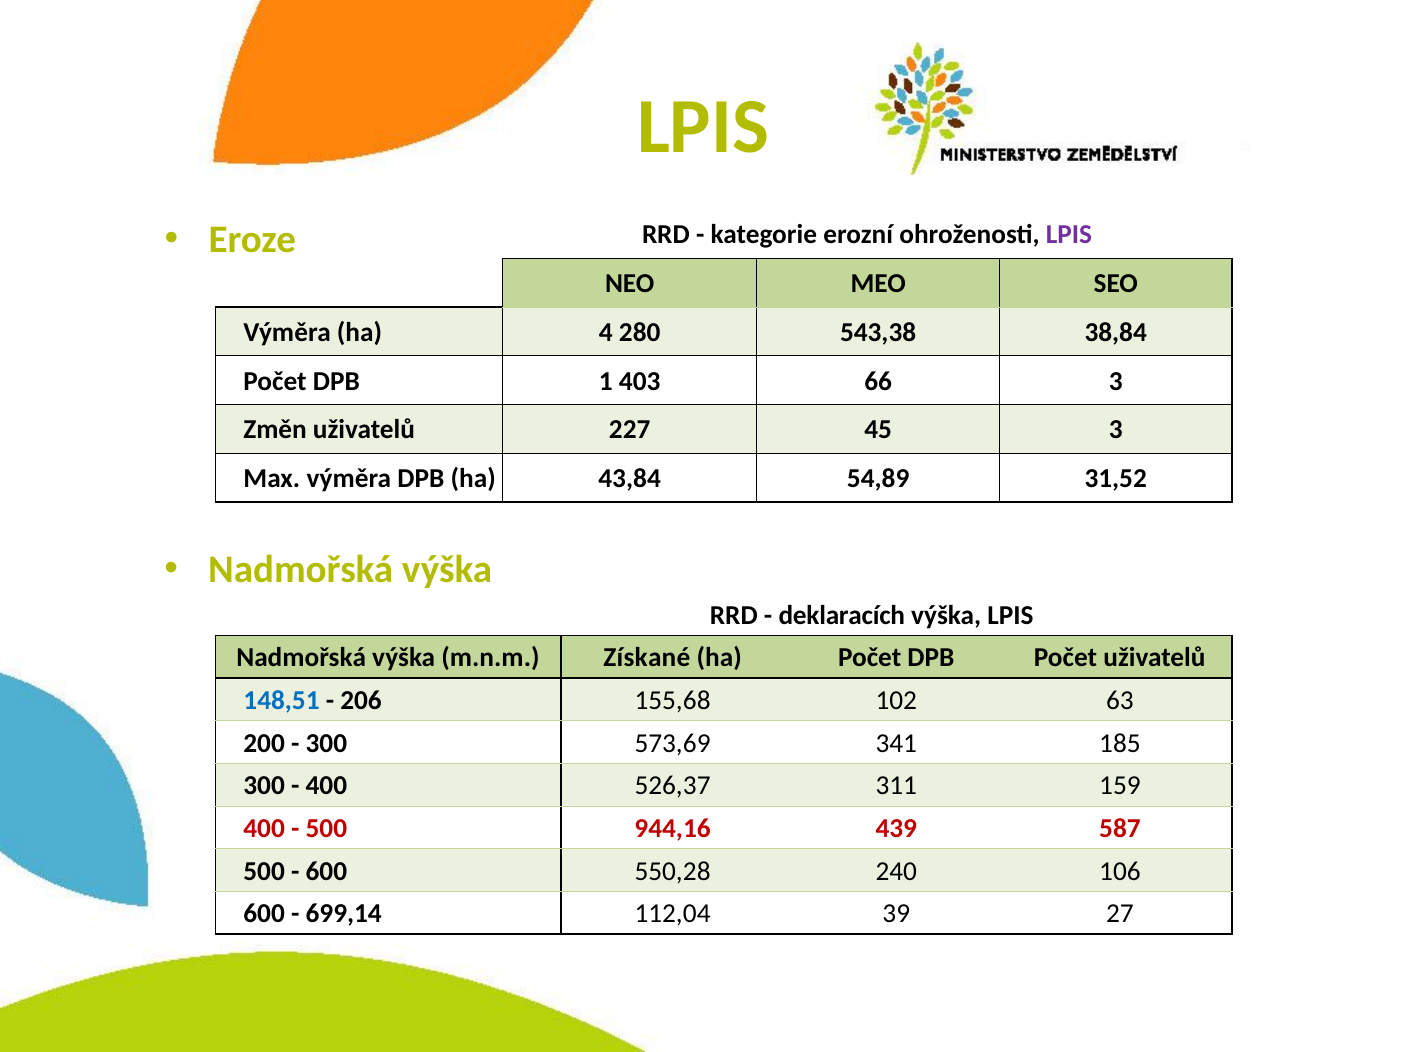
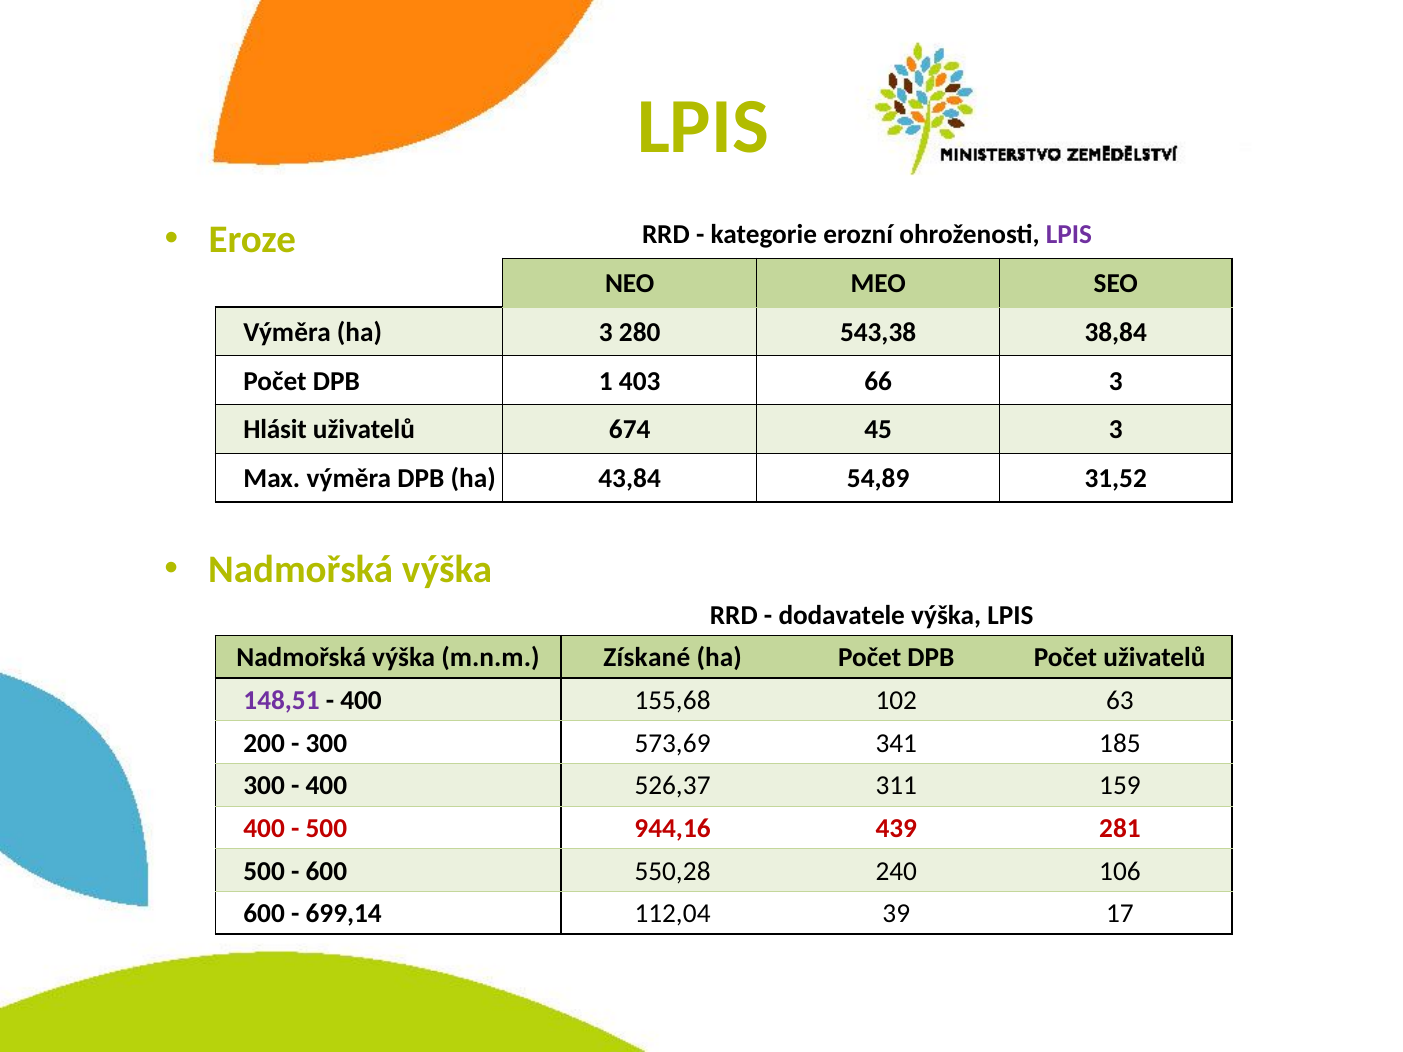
ha 4: 4 -> 3
Změn: Změn -> Hlásit
227: 227 -> 674
deklaracích: deklaracích -> dodavatele
148,51 colour: blue -> purple
206 at (361, 701): 206 -> 400
587: 587 -> 281
27: 27 -> 17
